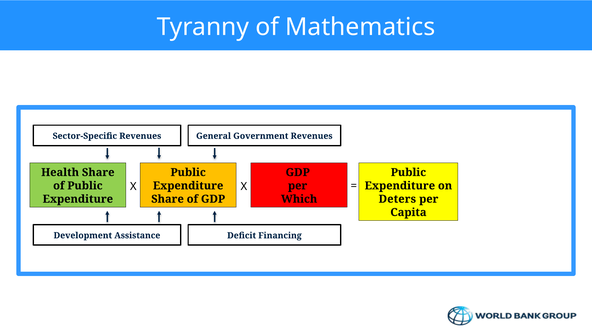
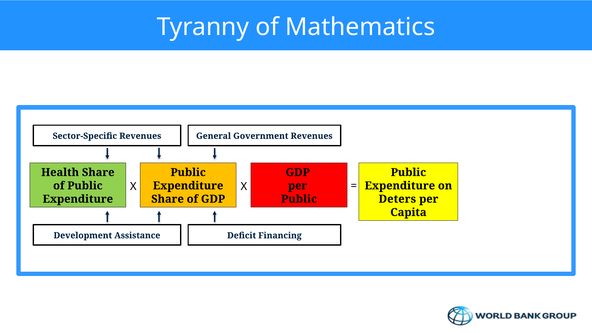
Which at (299, 199): Which -> Public
